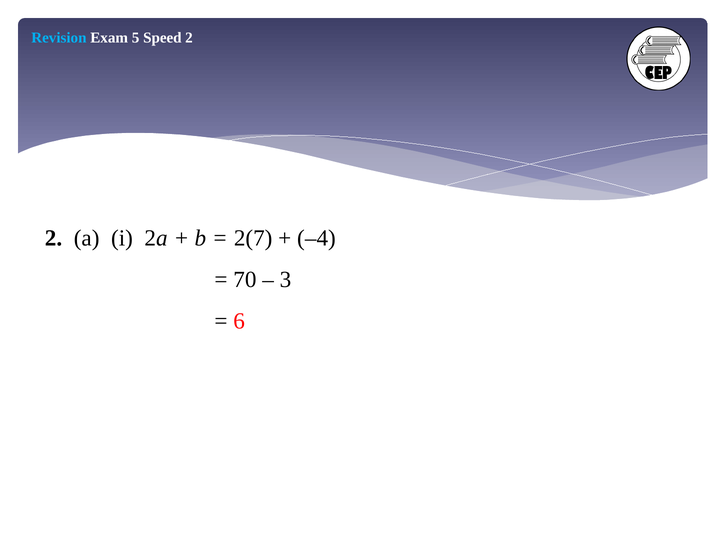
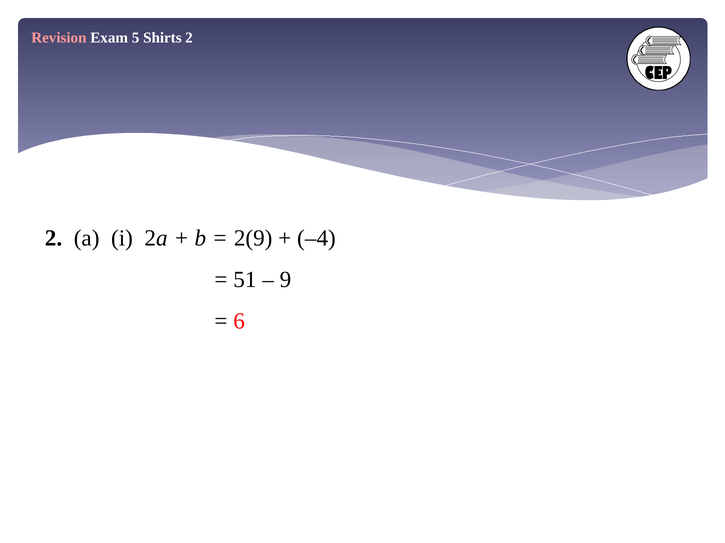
Revision colour: light blue -> pink
Speed: Speed -> Shirts
2(7: 2(7 -> 2(9
70: 70 -> 51
3: 3 -> 9
